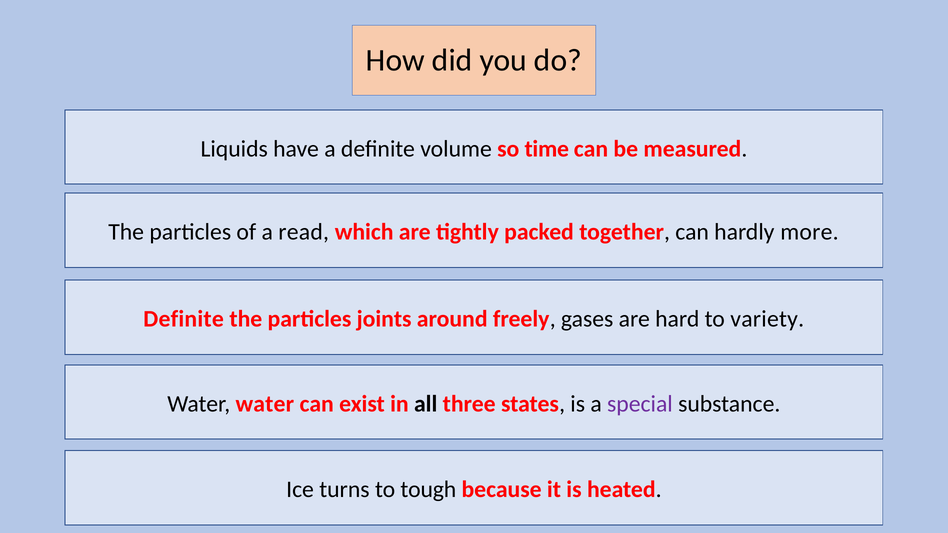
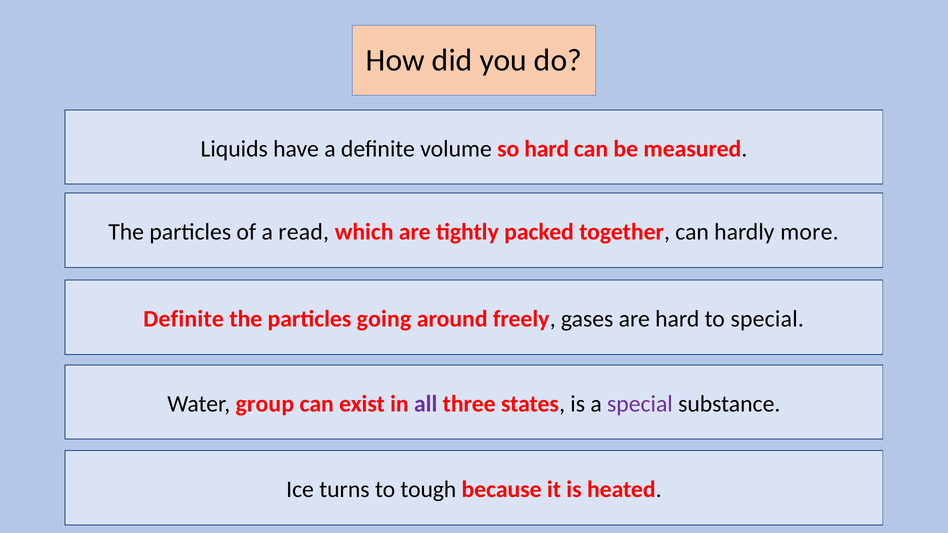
so time: time -> hard
joints: joints -> going
to variety: variety -> special
Water water: water -> group
all colour: black -> purple
